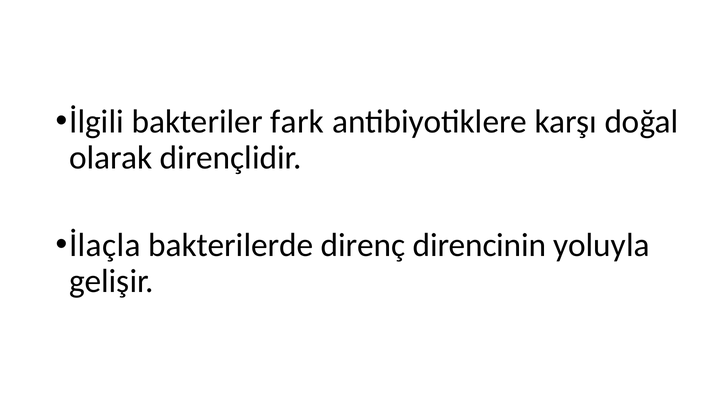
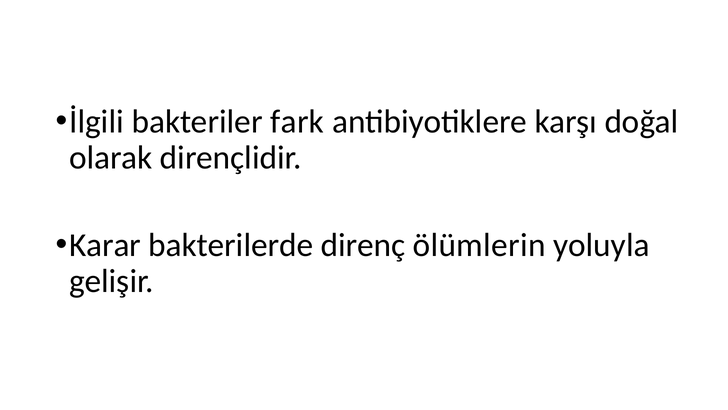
İlaçla: İlaçla -> Karar
direncinin: direncinin -> ölümlerin
